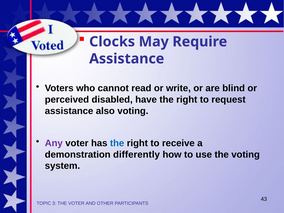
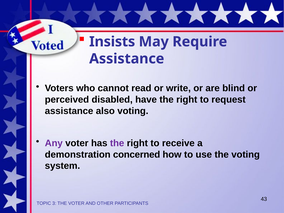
Clocks: Clocks -> Insists
the at (117, 143) colour: blue -> purple
differently: differently -> concerned
